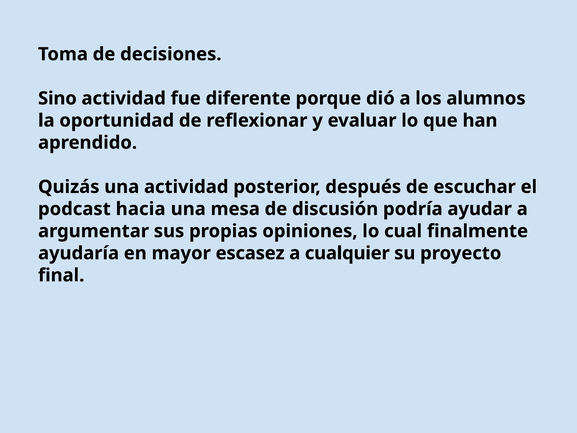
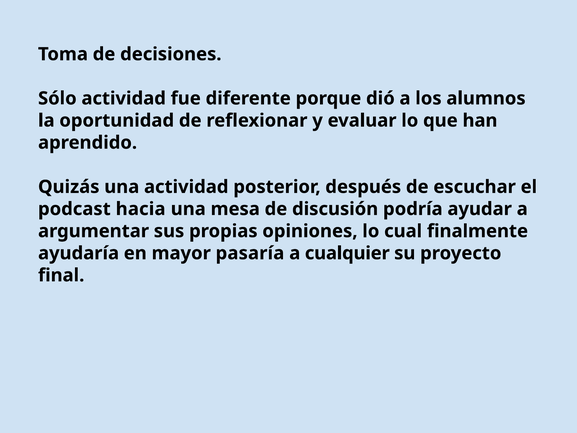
Sino: Sino -> Sólo
escasez: escasez -> pasaría
